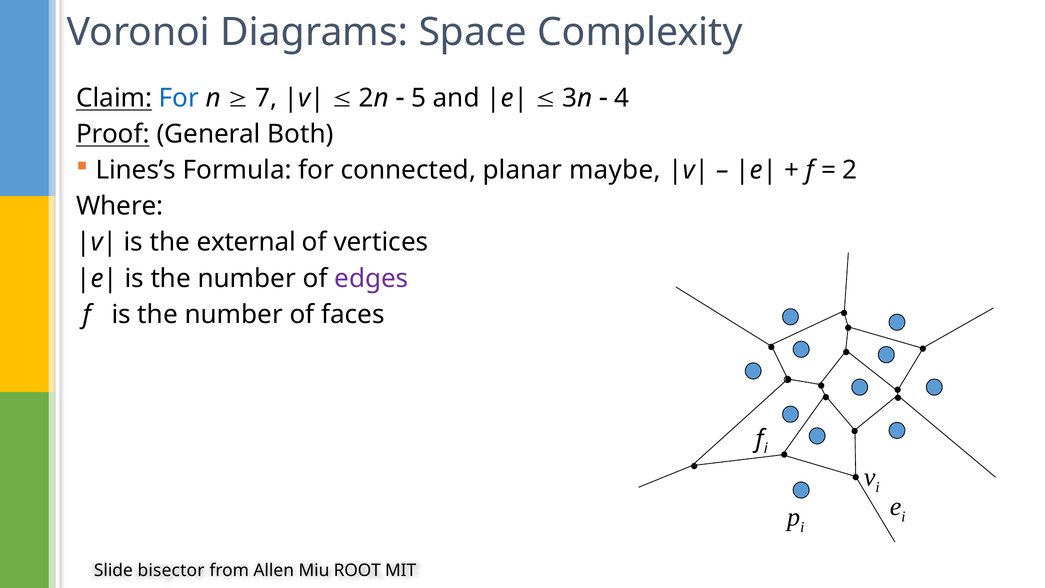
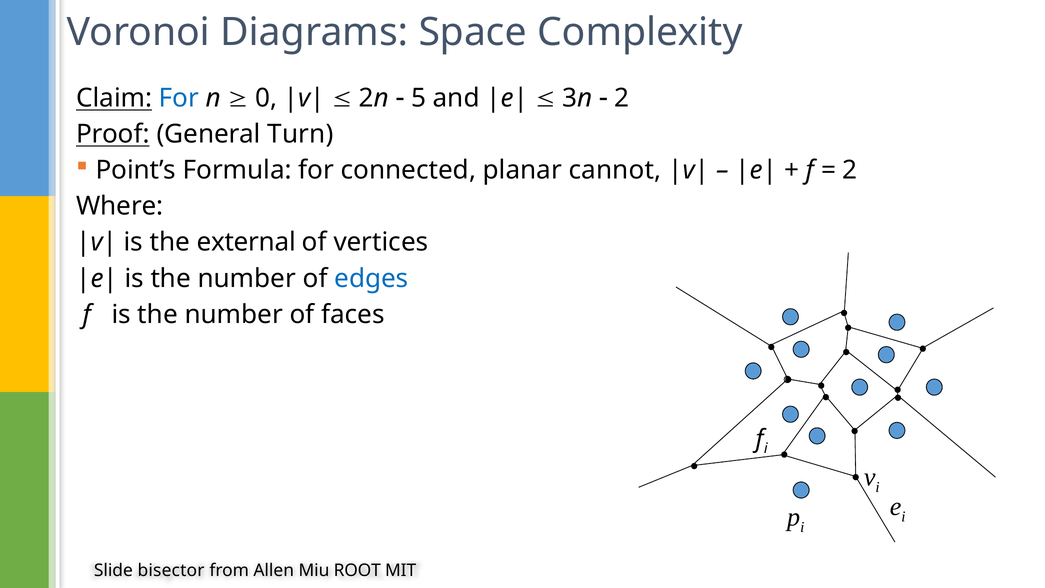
7: 7 -> 0
4 at (622, 98): 4 -> 2
Both: Both -> Turn
Lines’s: Lines’s -> Point’s
maybe: maybe -> cannot
edges colour: purple -> blue
